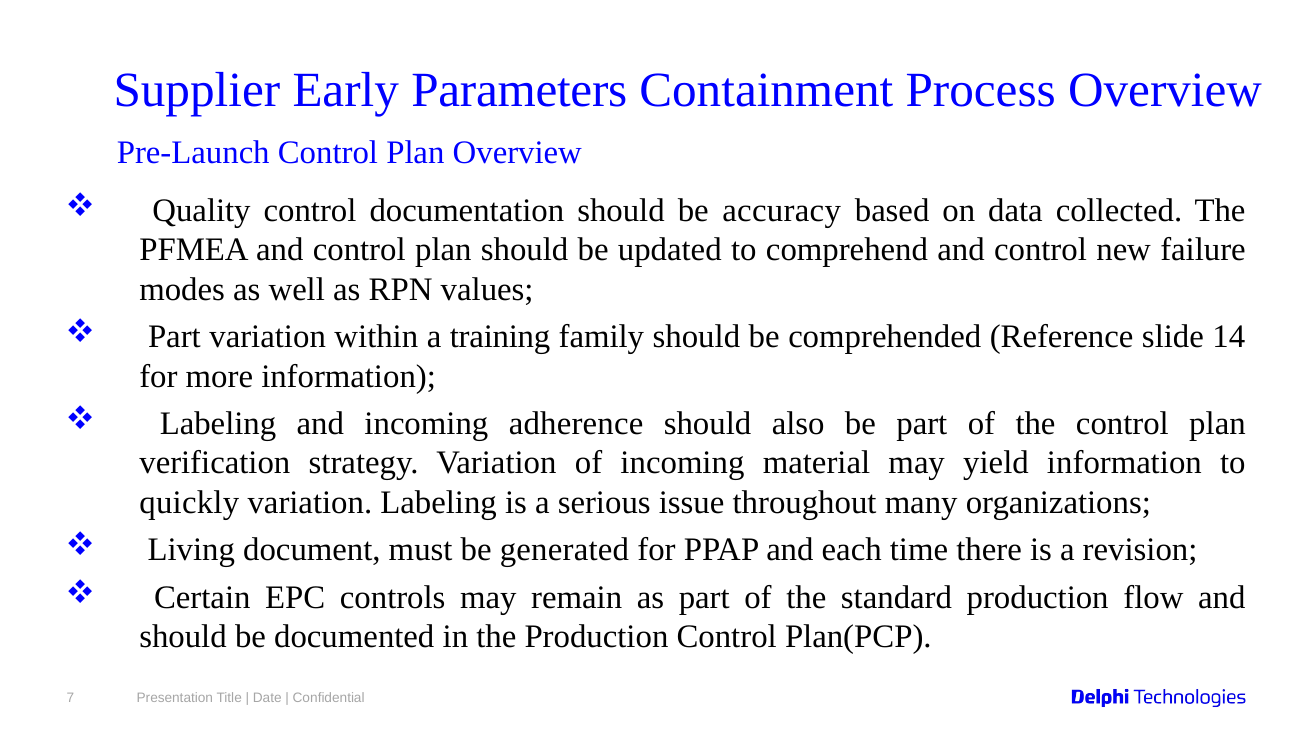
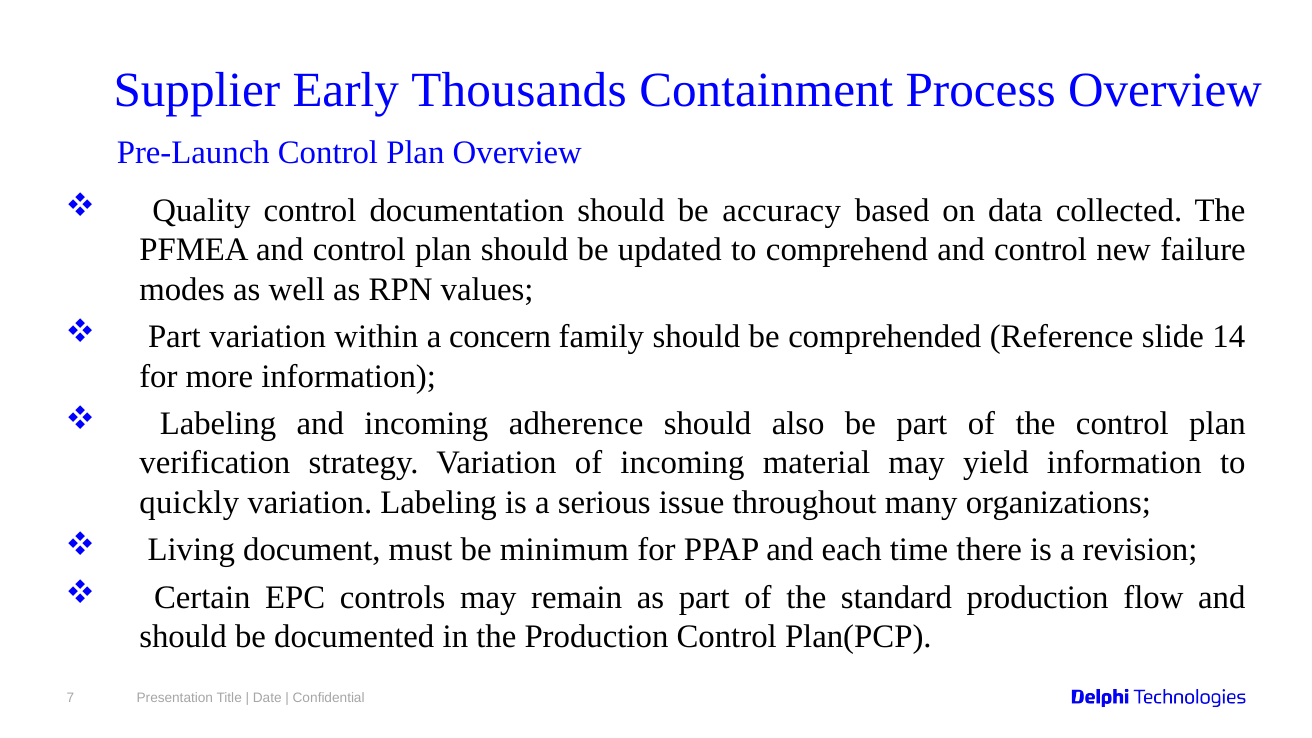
Parameters: Parameters -> Thousands
training: training -> concern
generated: generated -> minimum
